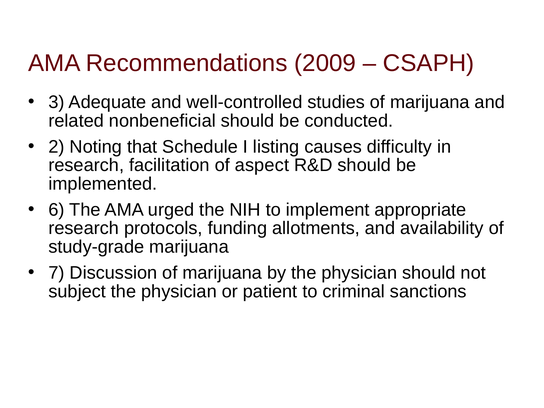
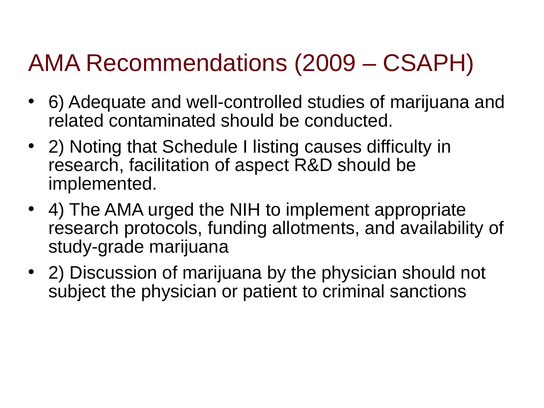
3: 3 -> 6
nonbeneficial: nonbeneficial -> contaminated
6: 6 -> 4
7 at (57, 273): 7 -> 2
